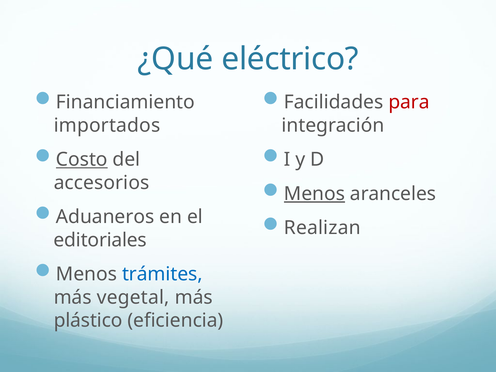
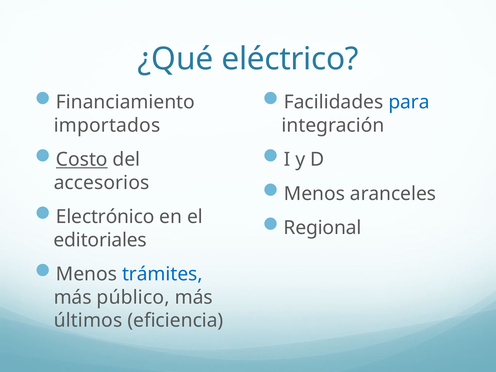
para colour: red -> blue
Menos at (314, 194) underline: present -> none
Aduaneros: Aduaneros -> Electrónico
Realizan: Realizan -> Regional
vegetal: vegetal -> público
plástico: plástico -> últimos
